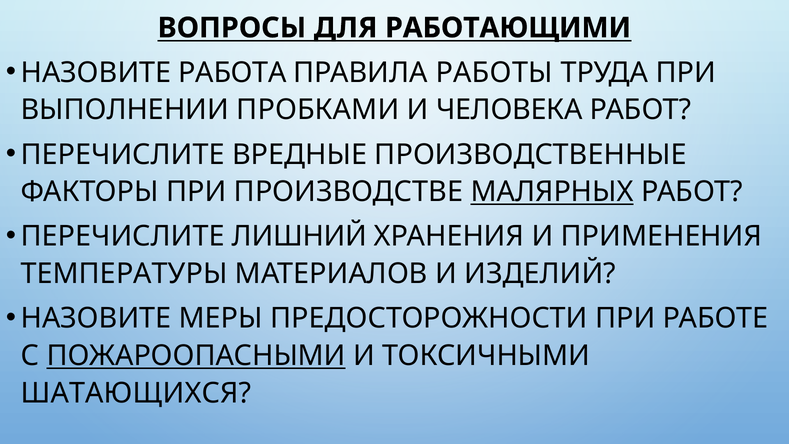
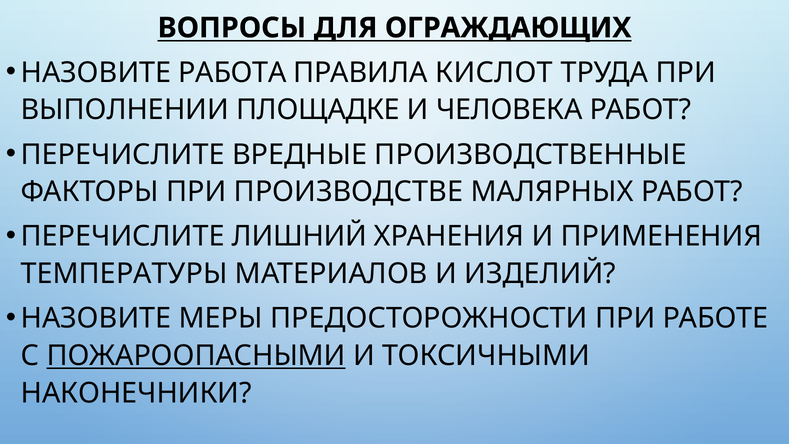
РАБОТАЮЩИМИ: РАБОТАЮЩИМИ -> ОГРАЖДАЮЩИХ
РАБОТЫ: РАБОТЫ -> КИСЛОТ
ПРОБКАМИ: ПРОБКАМИ -> ПЛОЩАДКЕ
МАЛЯРНЫХ underline: present -> none
ШАТАЮЩИХСЯ: ШАТАЮЩИХСЯ -> НАКОНЕЧНИКИ
